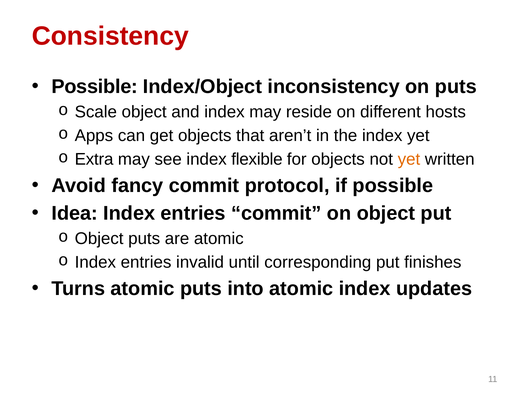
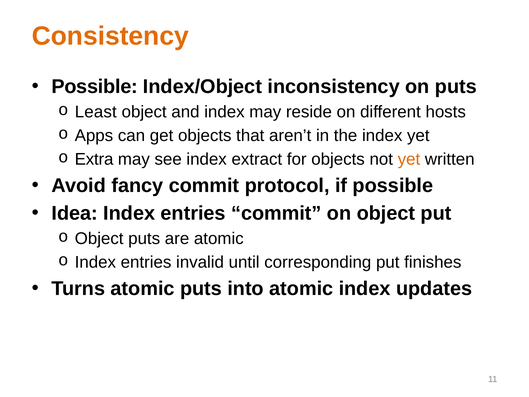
Consistency colour: red -> orange
Scale: Scale -> Least
flexible: flexible -> extract
